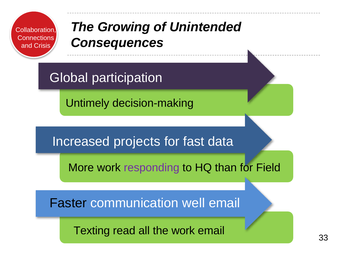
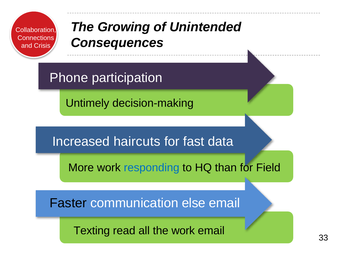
Global: Global -> Phone
projects: projects -> haircuts
responding colour: purple -> blue
well: well -> else
